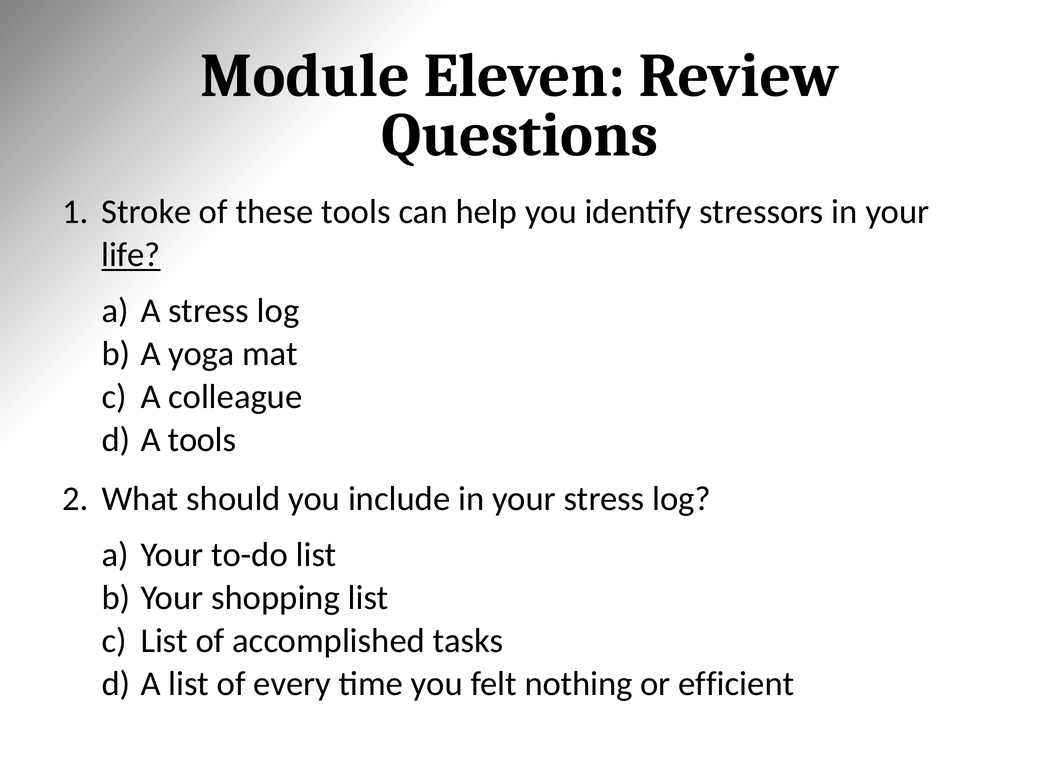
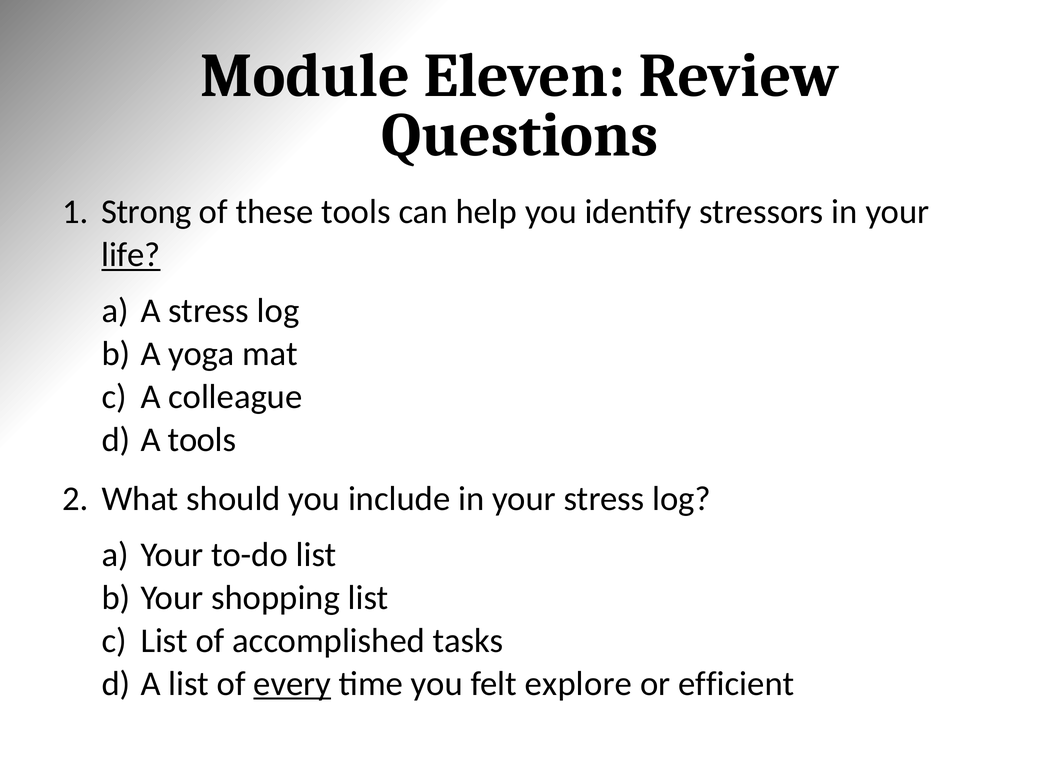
Stroke: Stroke -> Strong
every underline: none -> present
nothing: nothing -> explore
